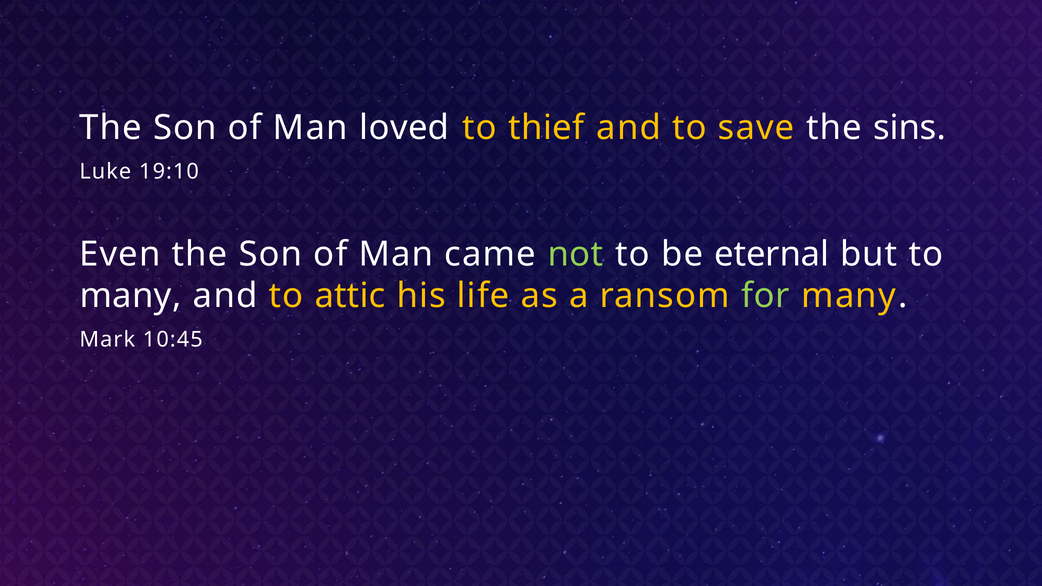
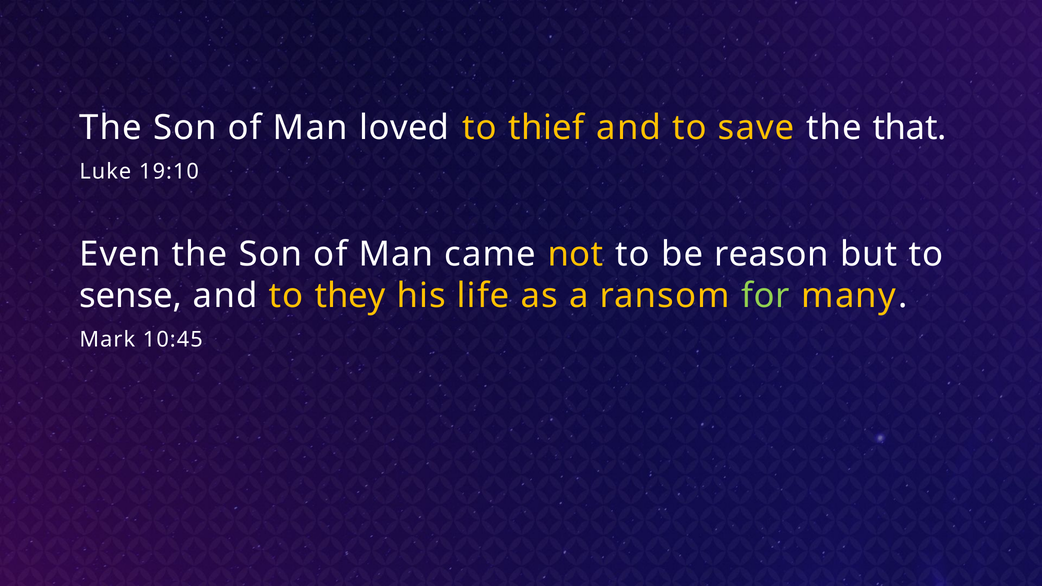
sins: sins -> that
not colour: light green -> yellow
eternal: eternal -> reason
many at (130, 296): many -> sense
attic: attic -> they
